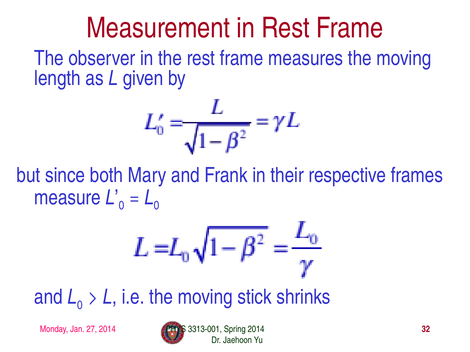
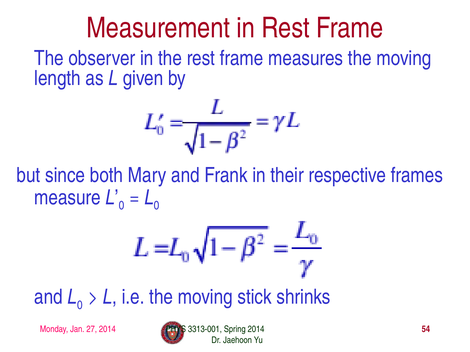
32: 32 -> 54
